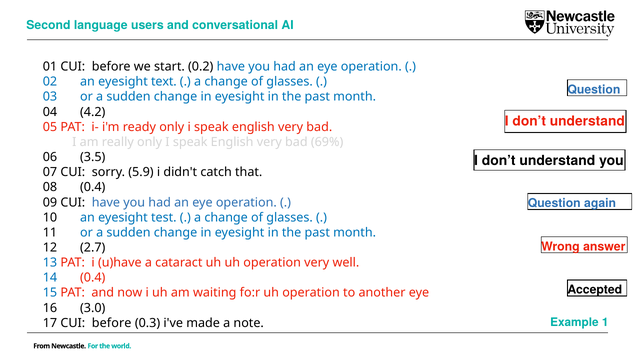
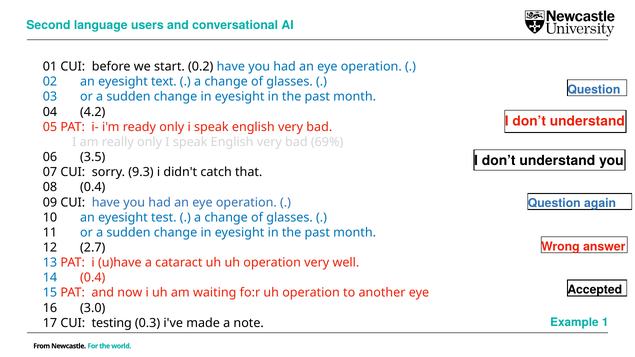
5.9: 5.9 -> 9.3
17 CUI before: before -> testing
